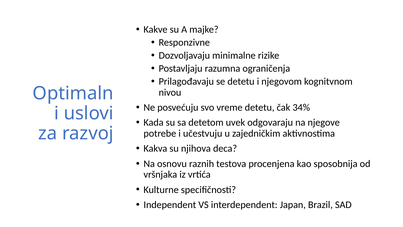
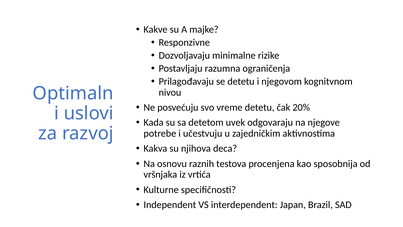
34%: 34% -> 20%
